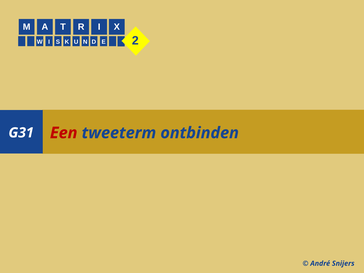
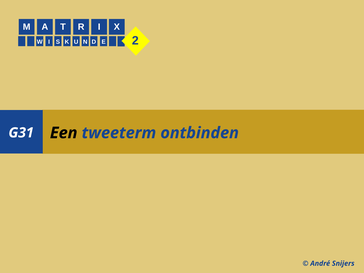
Een colour: red -> black
